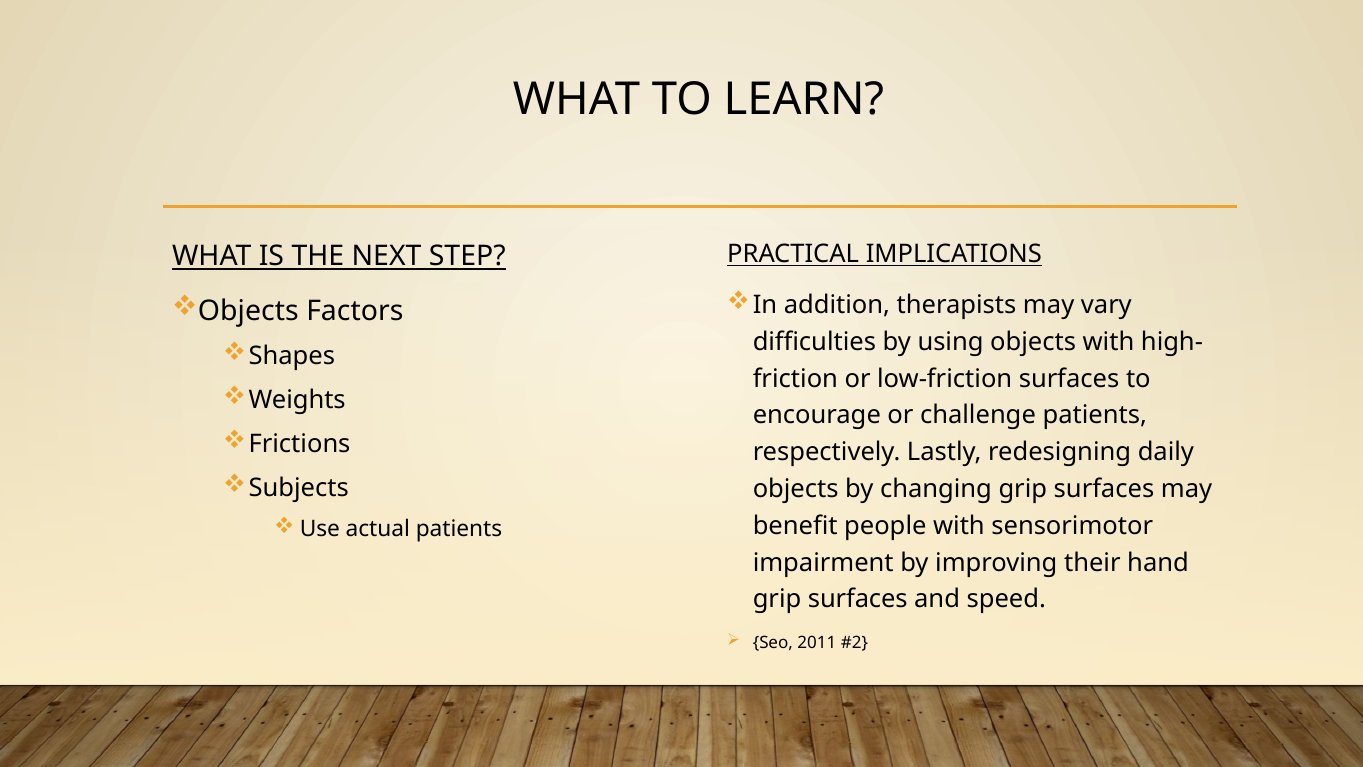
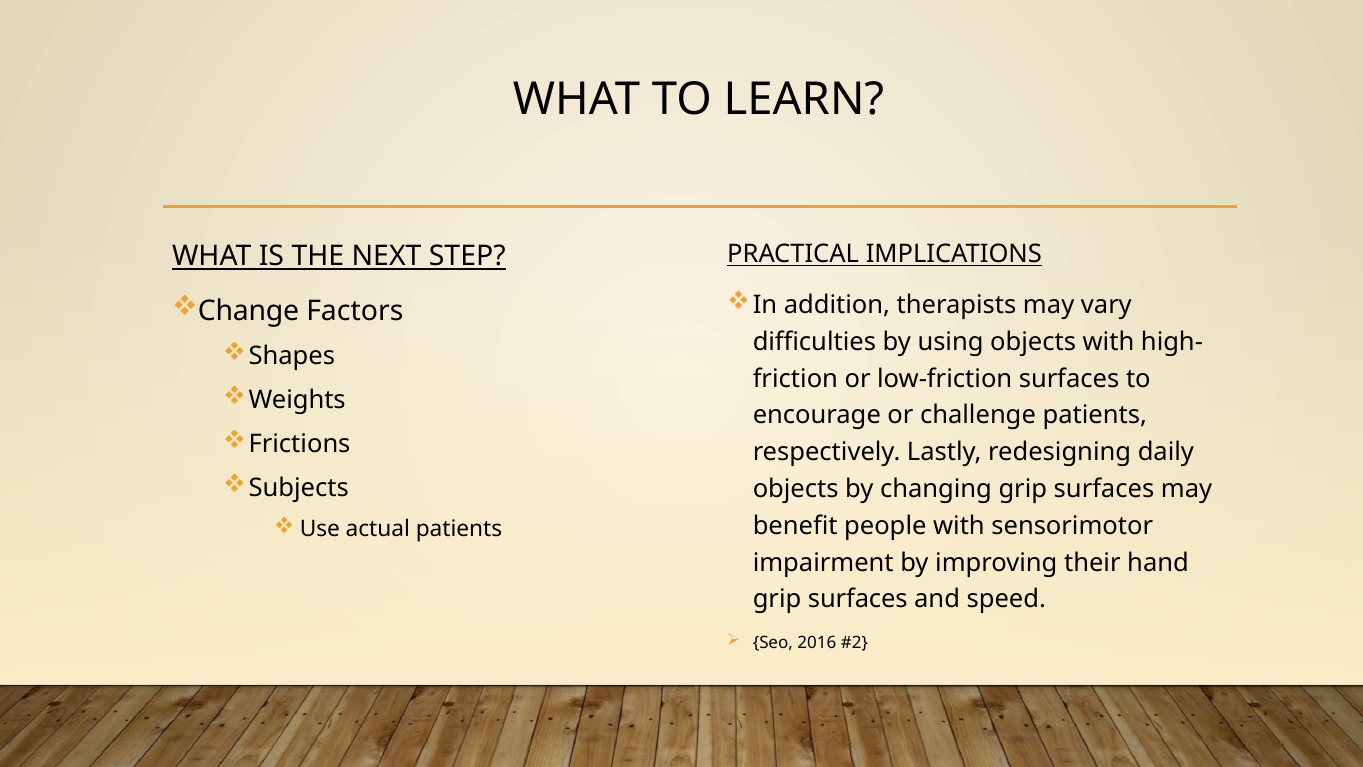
Objects at (248, 311): Objects -> Change
2011: 2011 -> 2016
